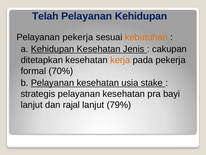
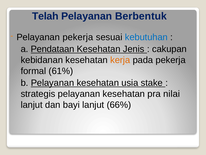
Pelayanan Kehidupan: Kehidupan -> Berbentuk
kebutuhan colour: orange -> blue
a Kehidupan: Kehidupan -> Pendataan
ditetapkan: ditetapkan -> kebidanan
70%: 70% -> 61%
bayi: bayi -> nilai
rajal: rajal -> bayi
79%: 79% -> 66%
